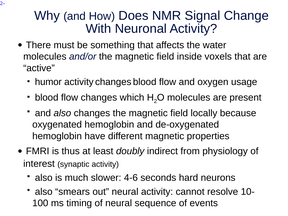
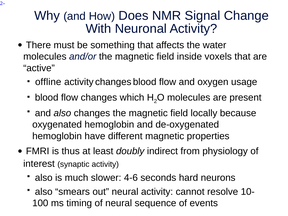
humor: humor -> offline
